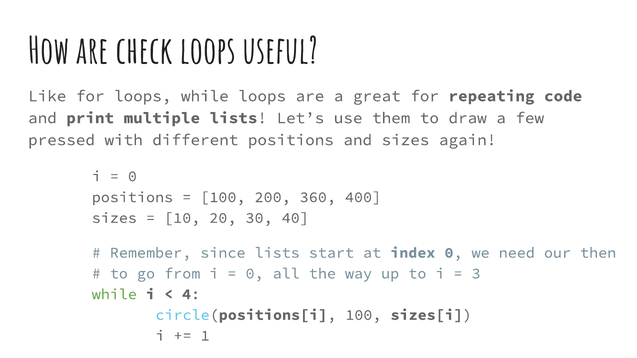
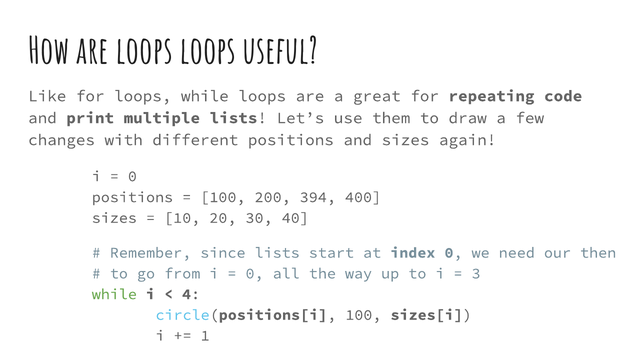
are check: check -> loops
pressed: pressed -> changes
360: 360 -> 394
